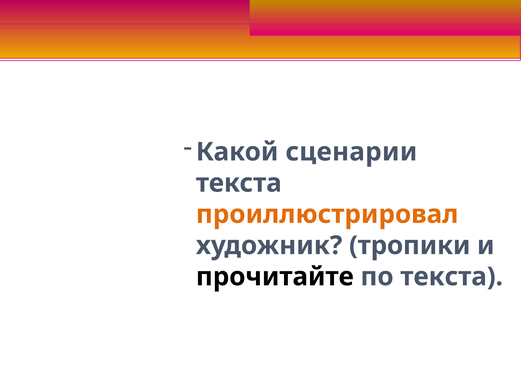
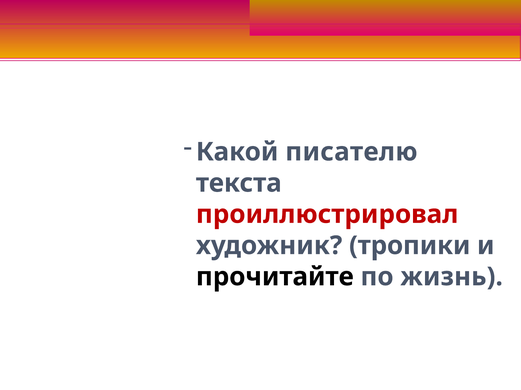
сценарии: сценарии -> писателю
проиллюстрировал colour: orange -> red
по текста: текста -> жизнь
